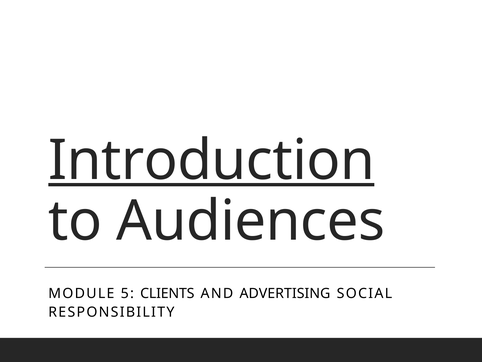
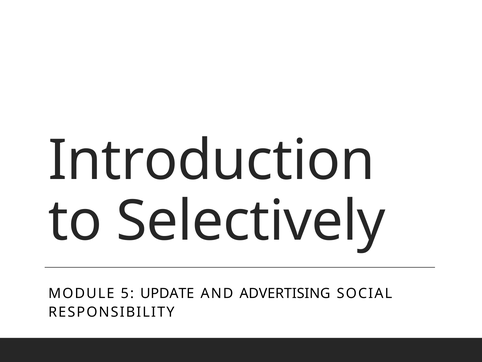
Introduction underline: present -> none
Audiences: Audiences -> Selectively
CLIENTS: CLIENTS -> UPDATE
